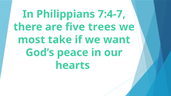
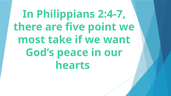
7:4-7: 7:4-7 -> 2:4-7
trees: trees -> point
